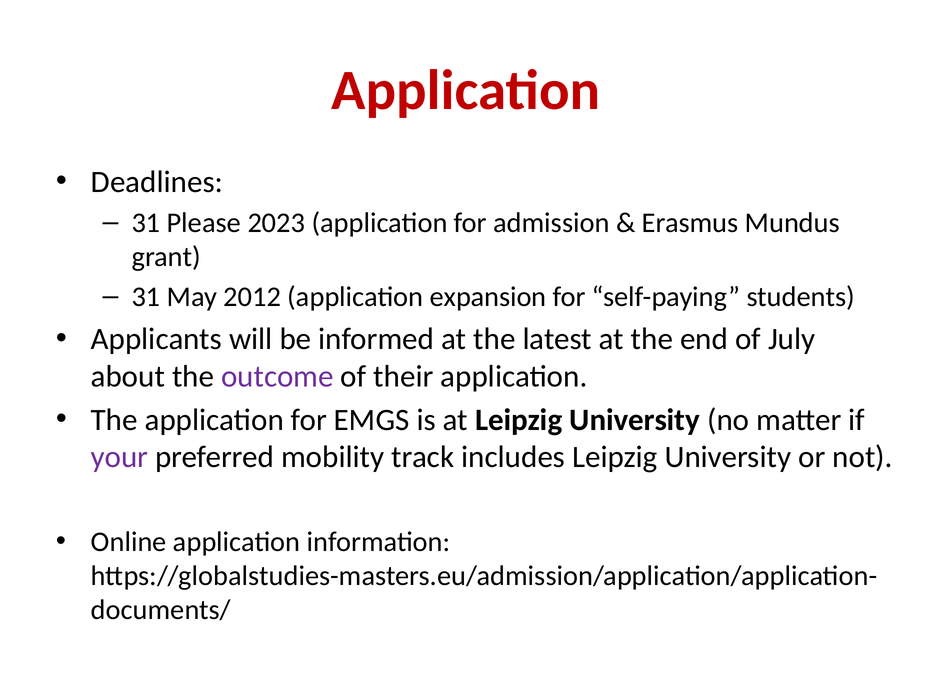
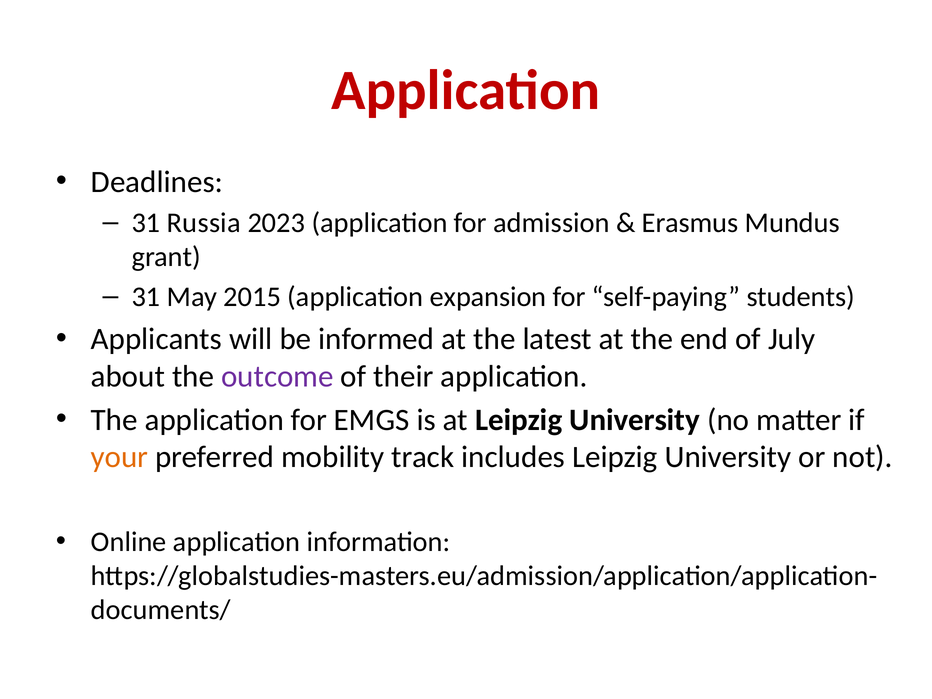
Please: Please -> Russia
2012: 2012 -> 2015
your colour: purple -> orange
